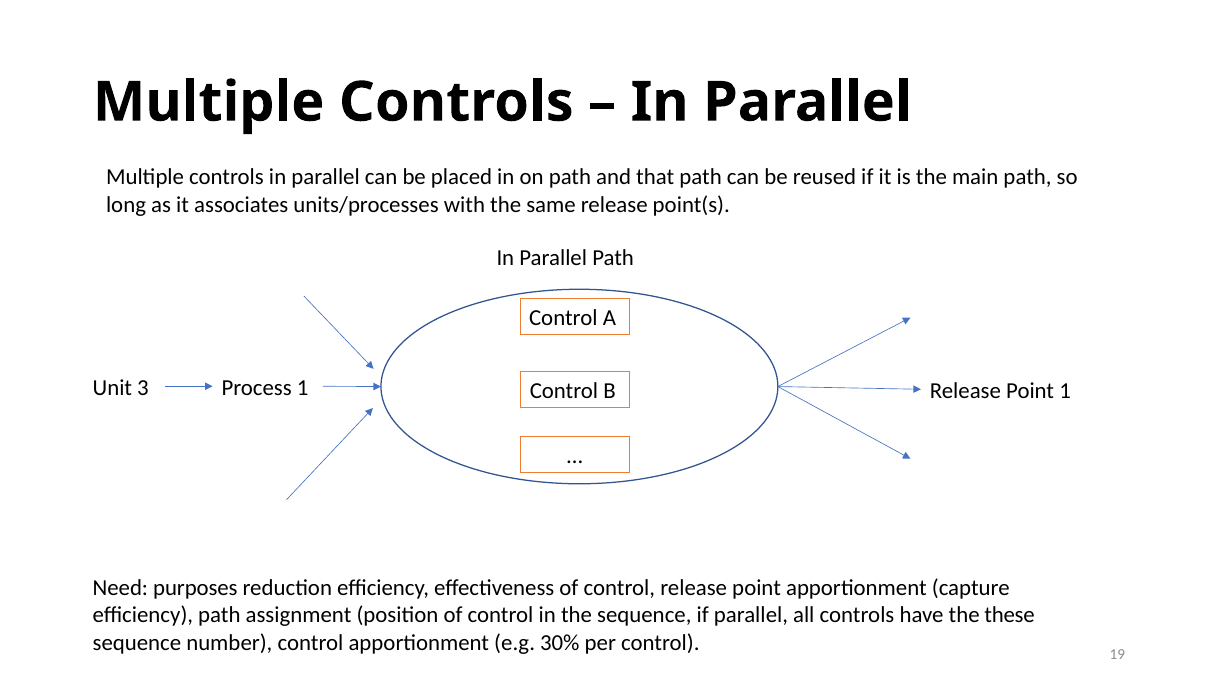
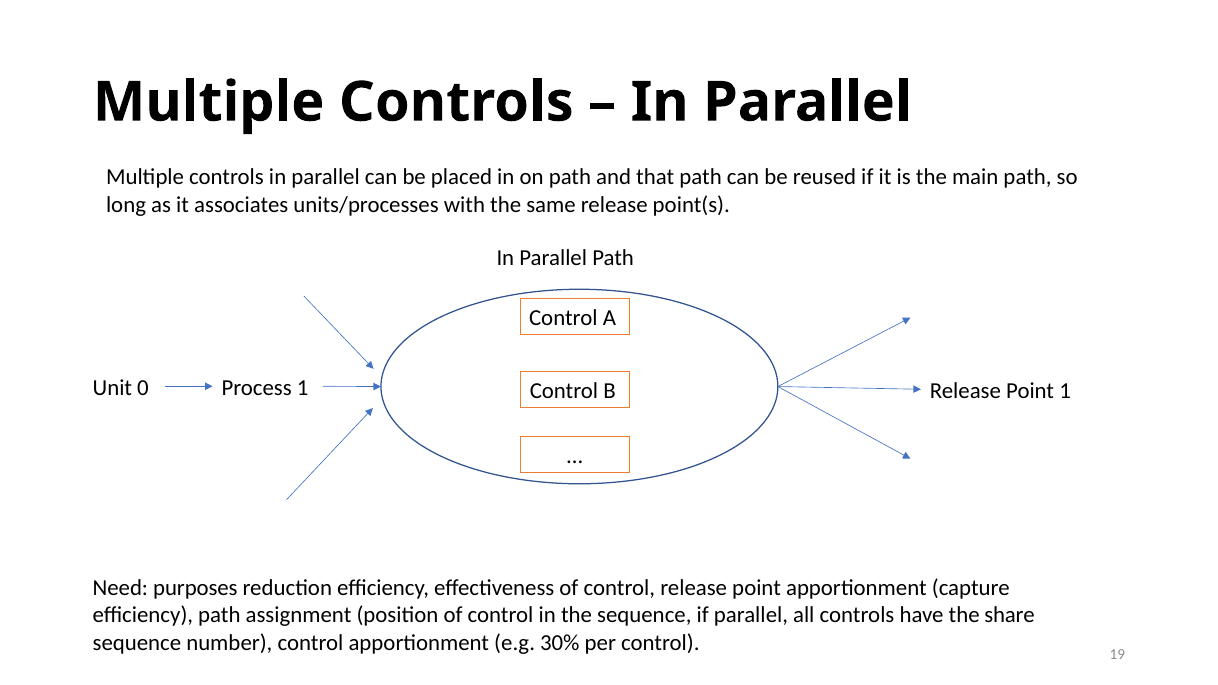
3: 3 -> 0
these: these -> share
